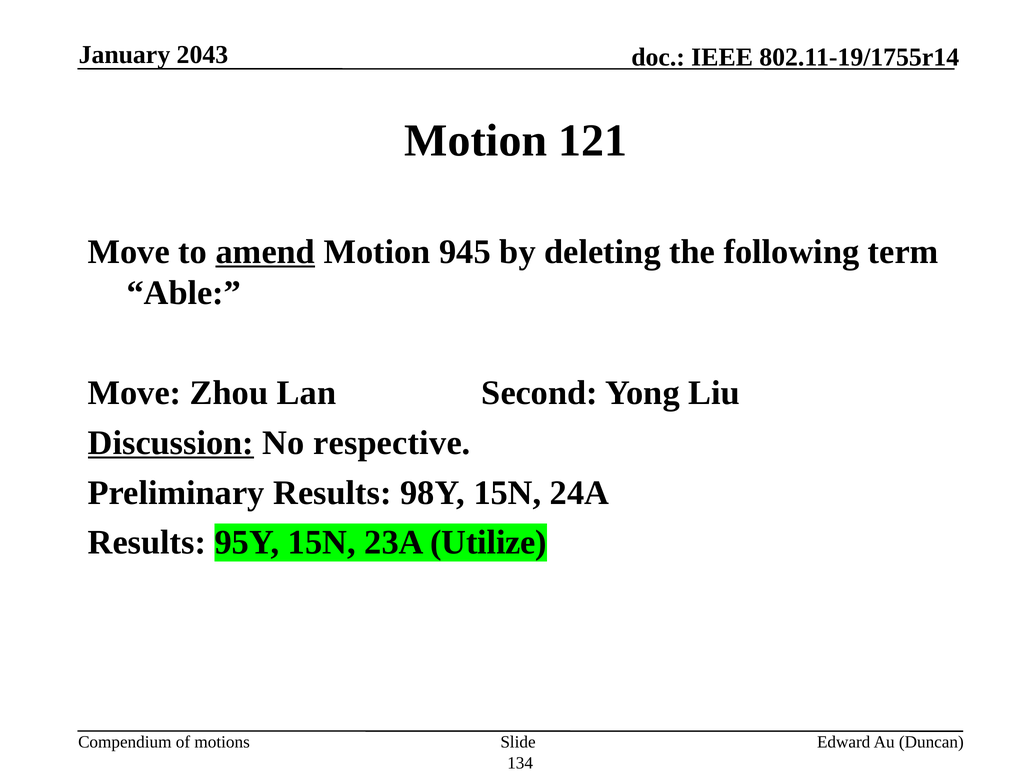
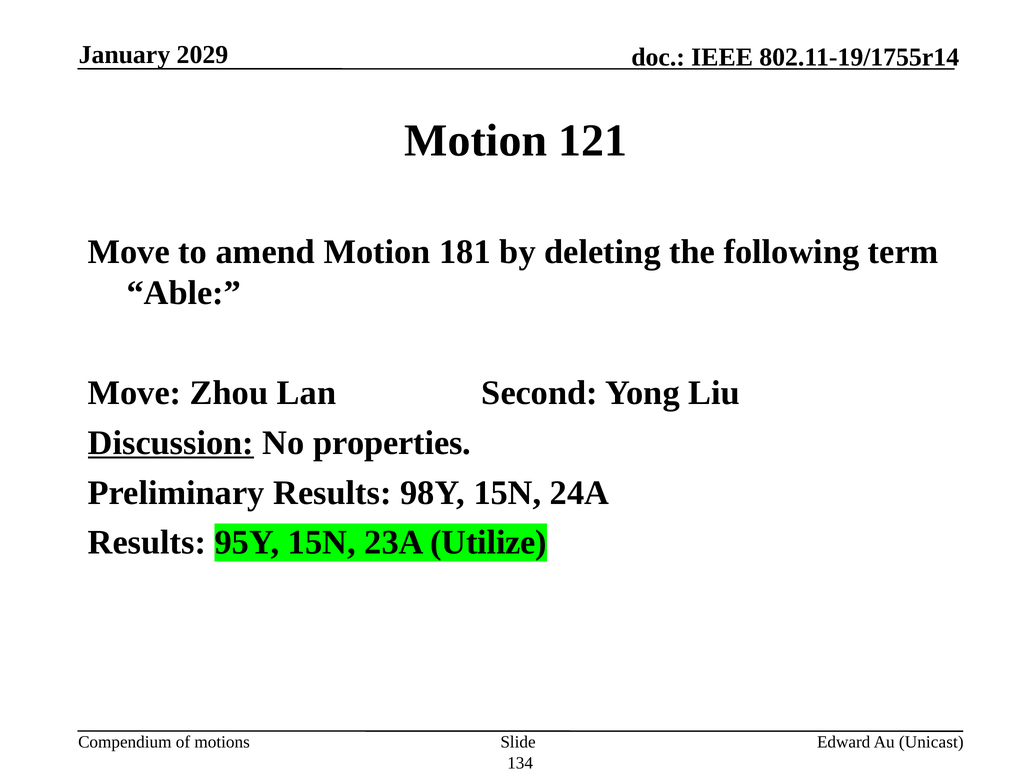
2043: 2043 -> 2029
amend underline: present -> none
945: 945 -> 181
respective: respective -> properties
Duncan: Duncan -> Unicast
